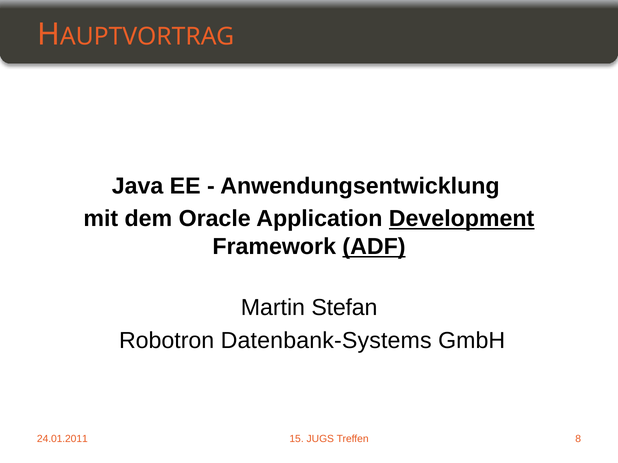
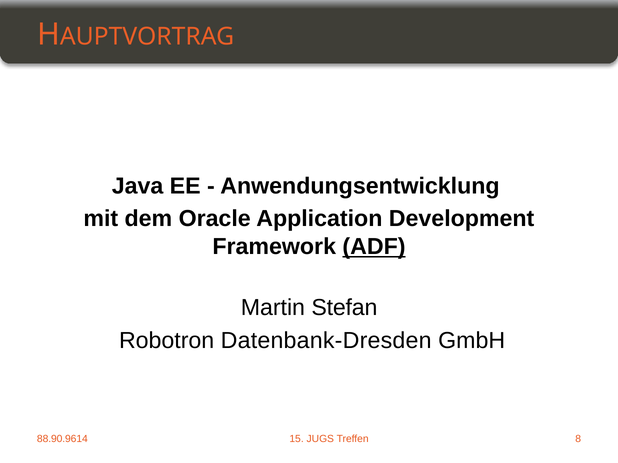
Development underline: present -> none
Datenbank-Systems: Datenbank-Systems -> Datenbank-Dresden
24.01.2011: 24.01.2011 -> 88.90.9614
